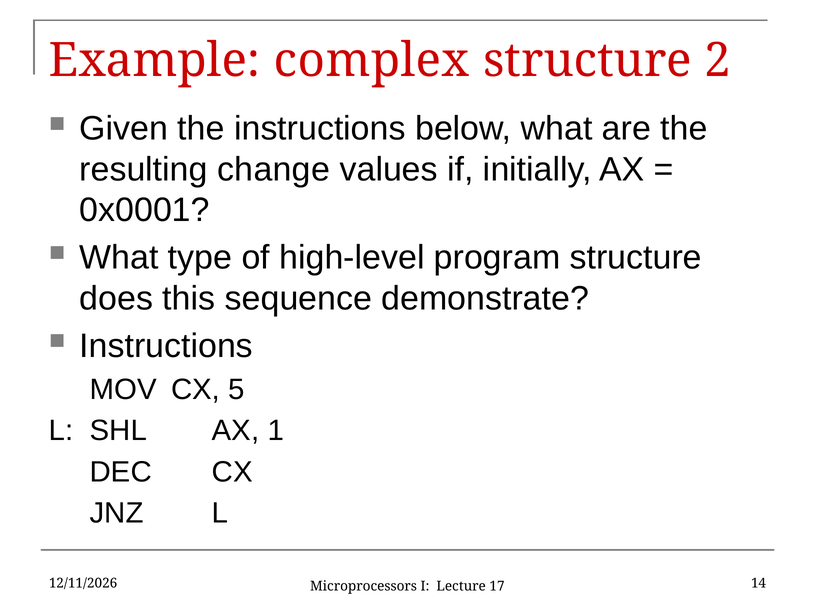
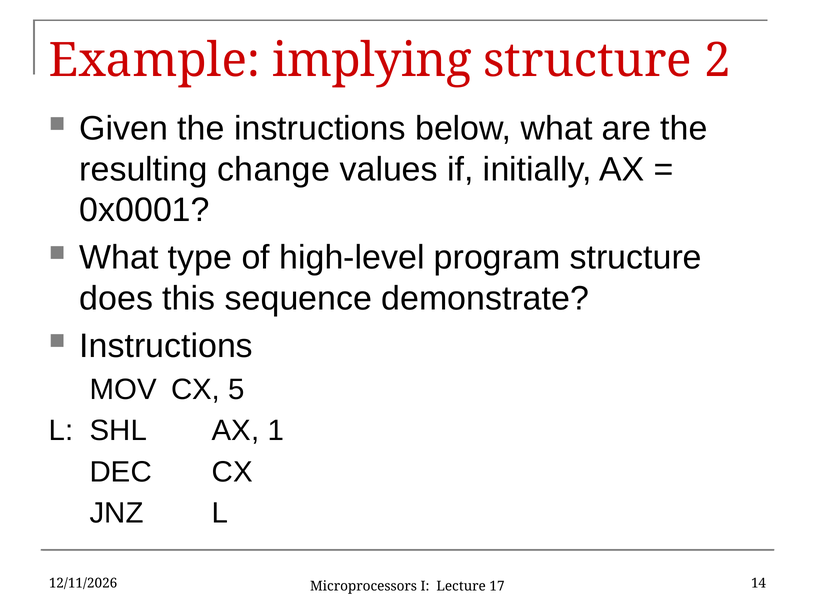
complex: complex -> implying
